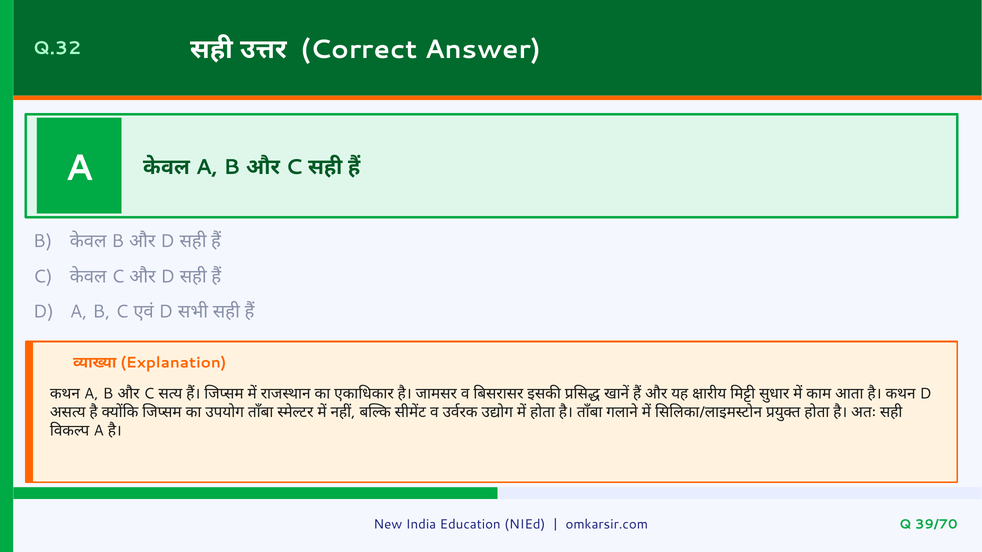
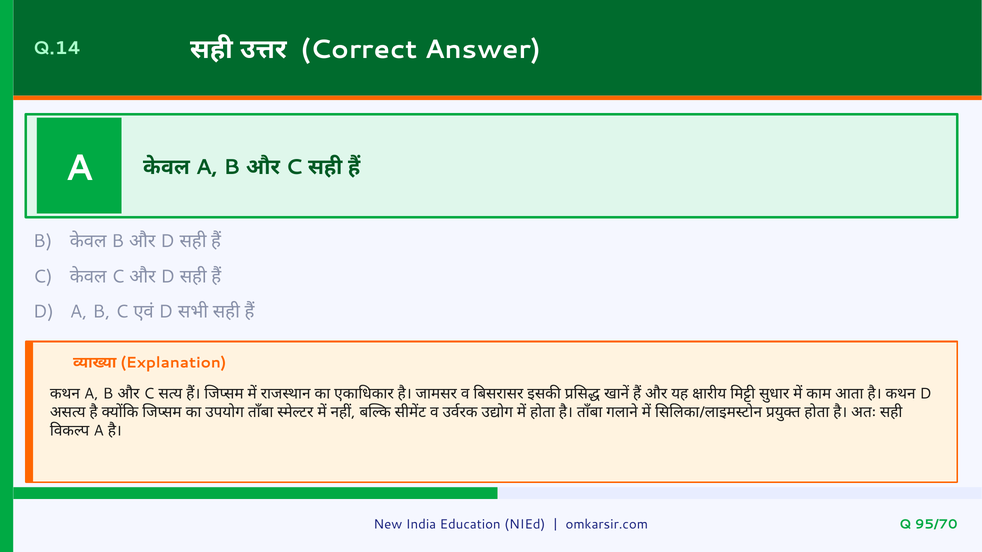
Q.32: Q.32 -> Q.14
39/70: 39/70 -> 95/70
